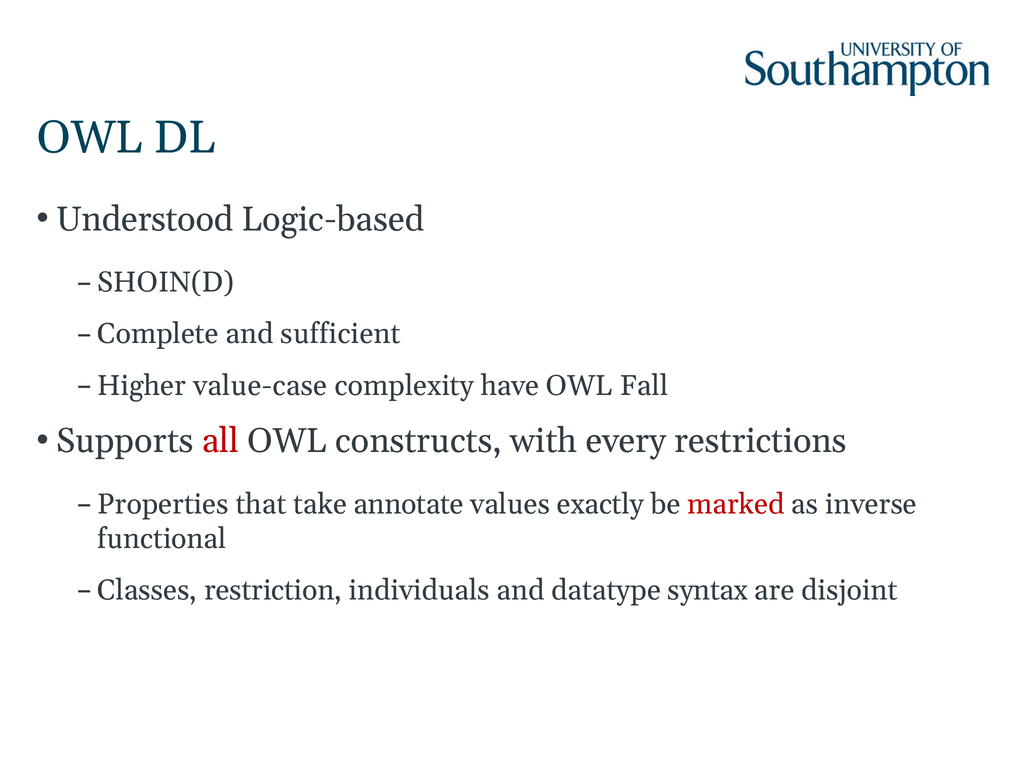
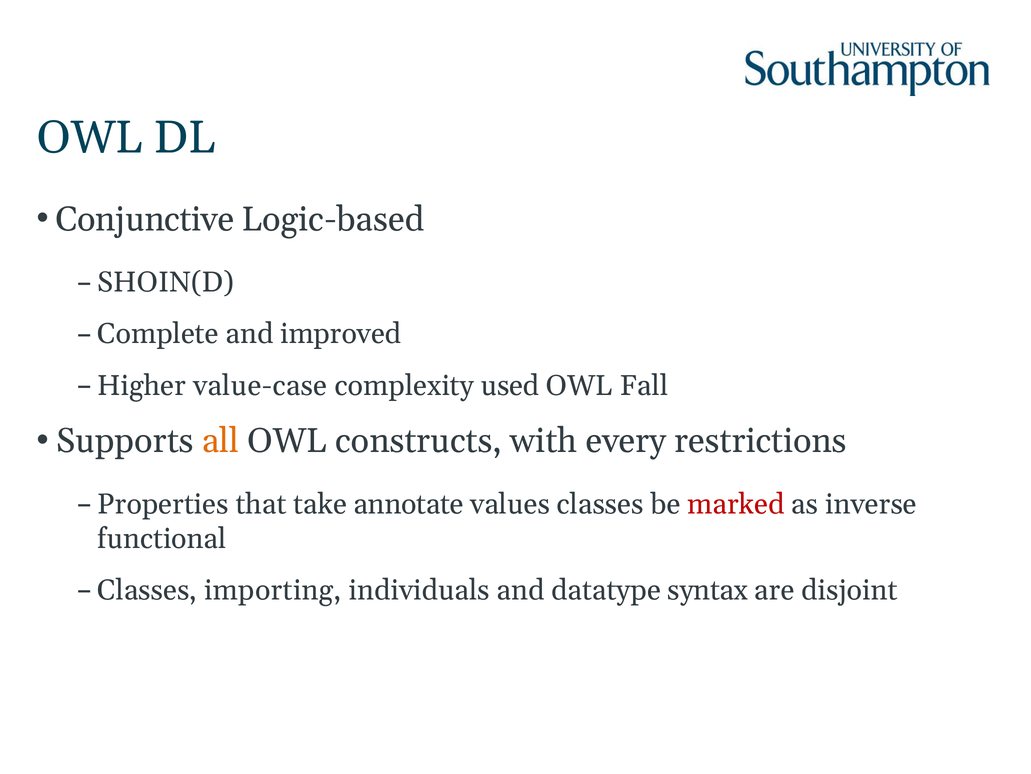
Understood: Understood -> Conjunctive
sufficient: sufficient -> improved
have: have -> used
all colour: red -> orange
values exactly: exactly -> classes
restriction: restriction -> importing
